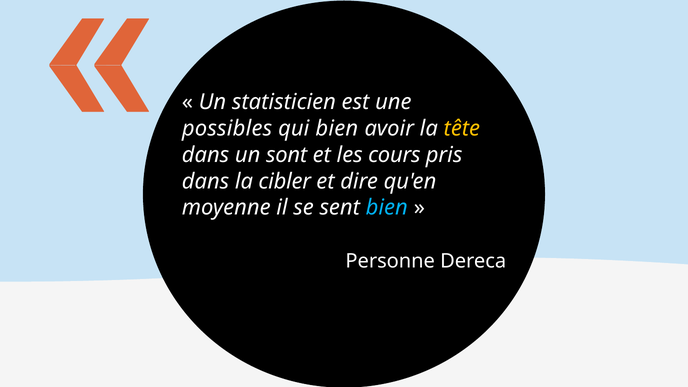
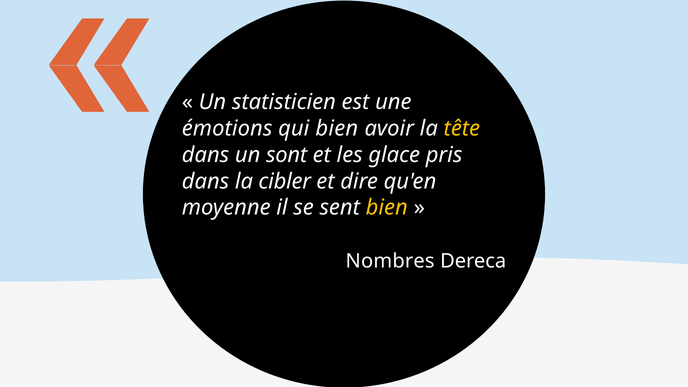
possibles: possibles -> émotions
cours: cours -> glace
bien at (387, 208) colour: light blue -> yellow
Personne: Personne -> Nombres
